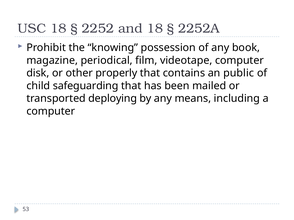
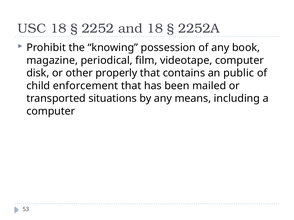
safeguarding: safeguarding -> enforcement
deploying: deploying -> situations
